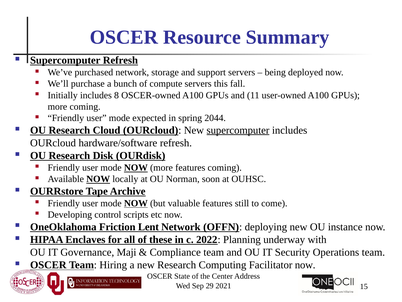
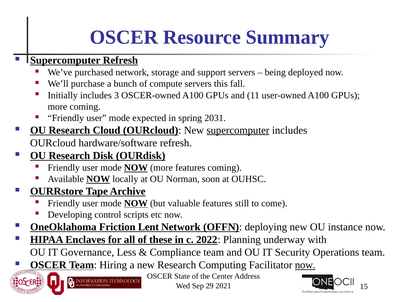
8: 8 -> 3
2044: 2044 -> 2031
Maji: Maji -> Less
now at (305, 265) underline: none -> present
